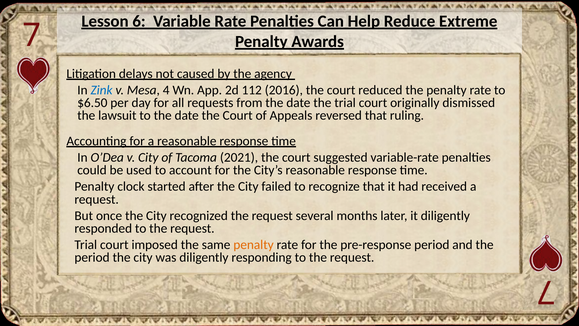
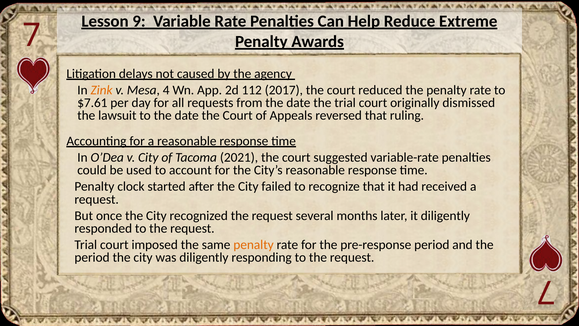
6: 6 -> 9
Zink colour: blue -> orange
2016: 2016 -> 2017
$6.50: $6.50 -> $7.61
